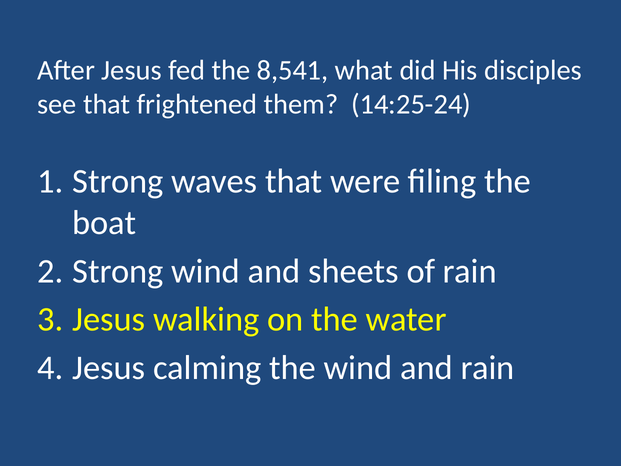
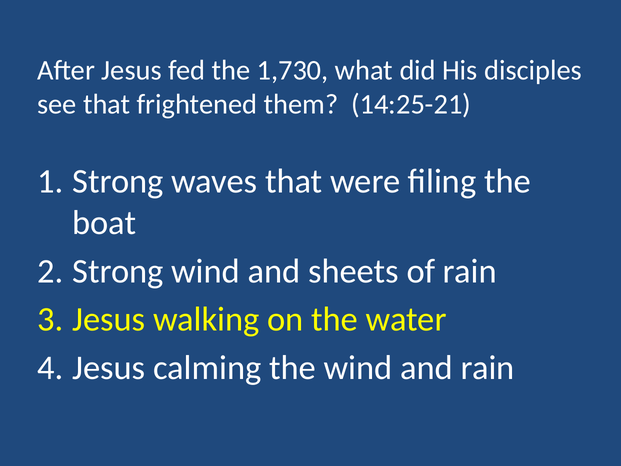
8,541: 8,541 -> 1,730
14:25-24: 14:25-24 -> 14:25-21
